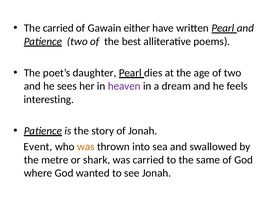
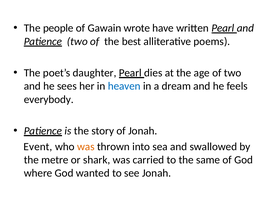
The carried: carried -> people
either: either -> wrote
heaven colour: purple -> blue
interesting: interesting -> everybody
